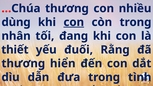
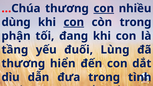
con at (104, 8) underline: none -> present
nhân: nhân -> phận
thiết: thiết -> tầng
Rằng: Rằng -> Lùng
